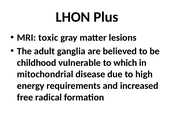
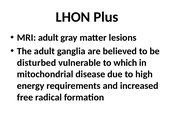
MRI toxic: toxic -> adult
childhood: childhood -> disturbed
